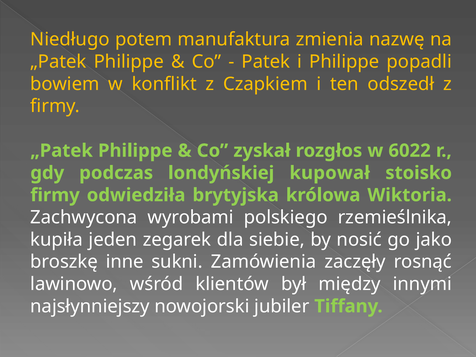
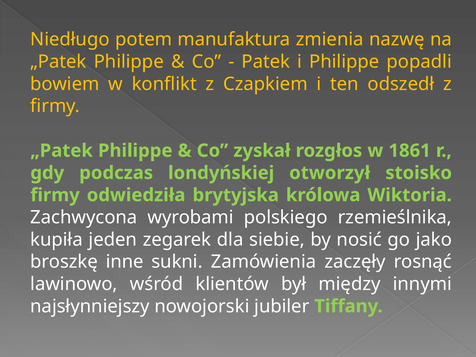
6022: 6022 -> 1861
kupował: kupował -> otworzył
